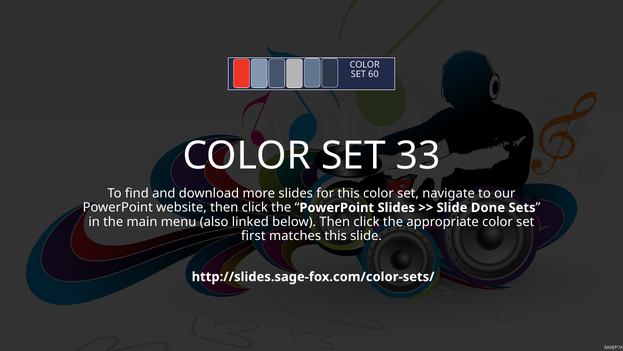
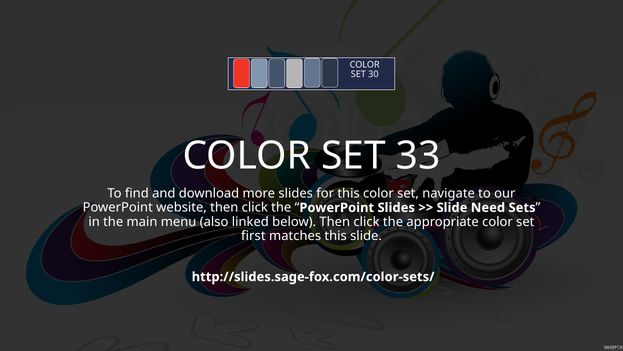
60: 60 -> 30
Done: Done -> Need
